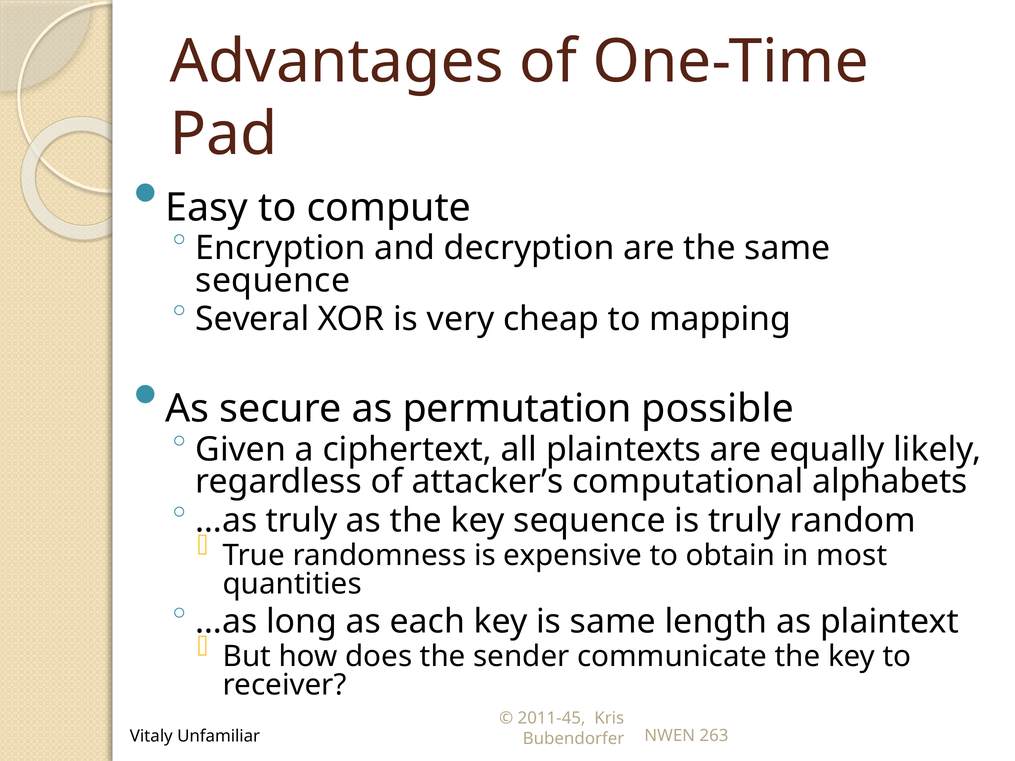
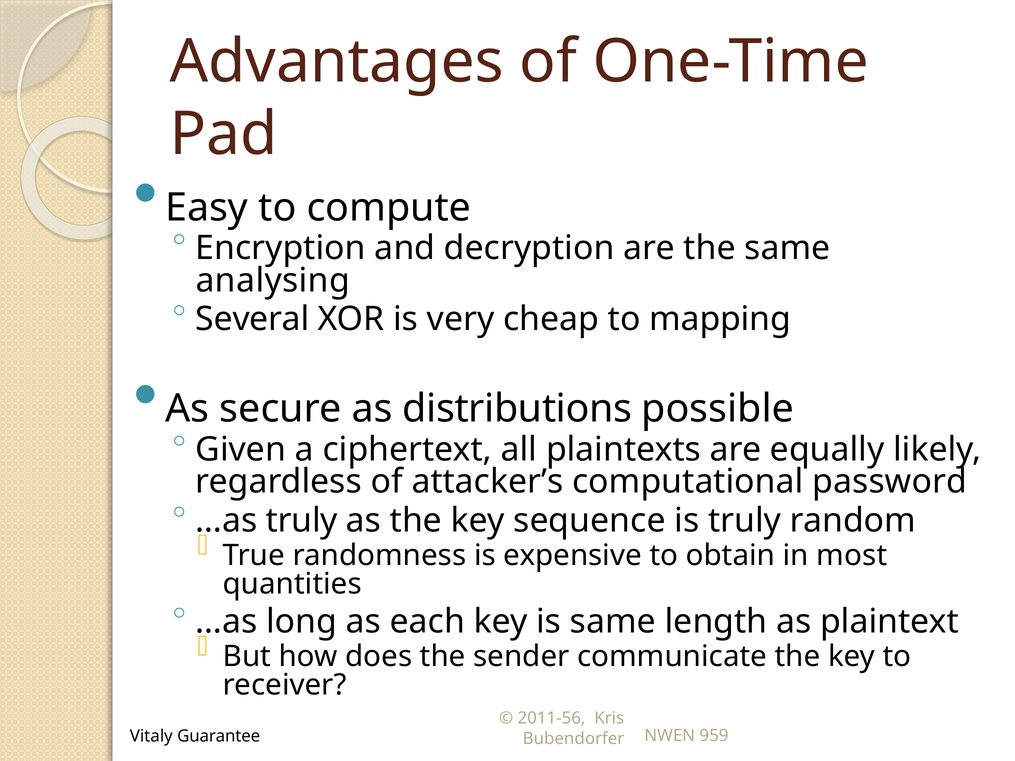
sequence at (273, 281): sequence -> analysing
permutation: permutation -> distributions
alphabets: alphabets -> password
2011-45: 2011-45 -> 2011-56
263: 263 -> 959
Unfamiliar: Unfamiliar -> Guarantee
